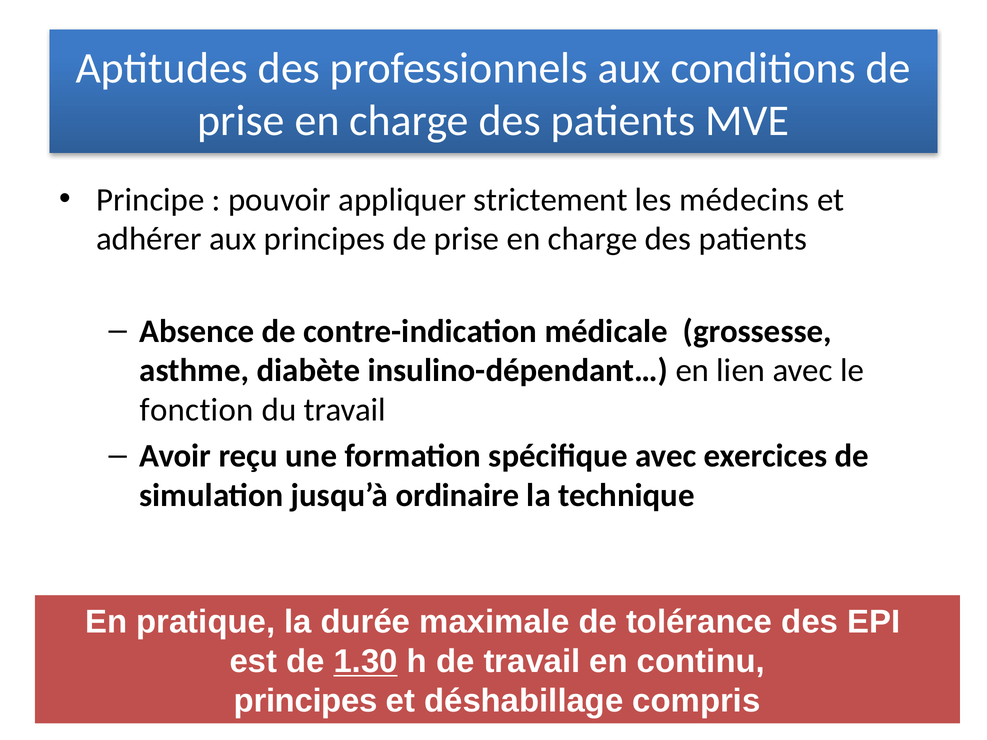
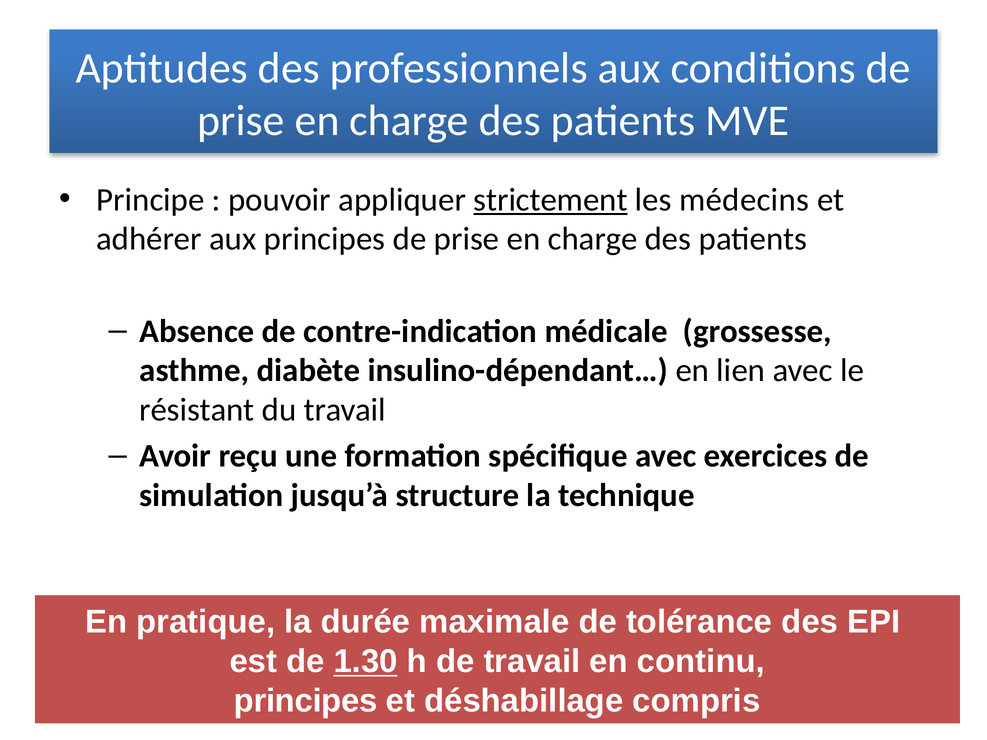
strictement underline: none -> present
fonction: fonction -> résistant
ordinaire: ordinaire -> structure
